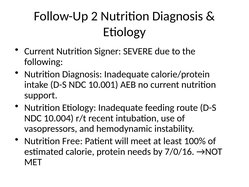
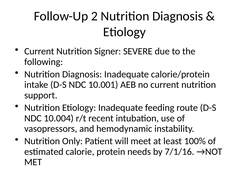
Free: Free -> Only
7/0/16: 7/0/16 -> 7/1/16
